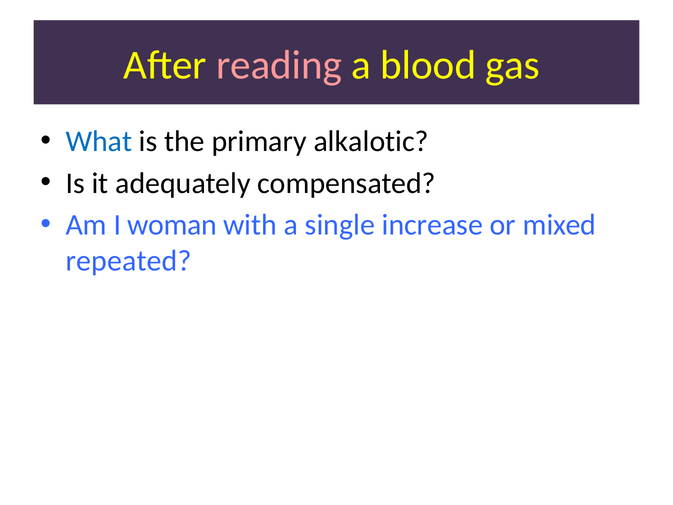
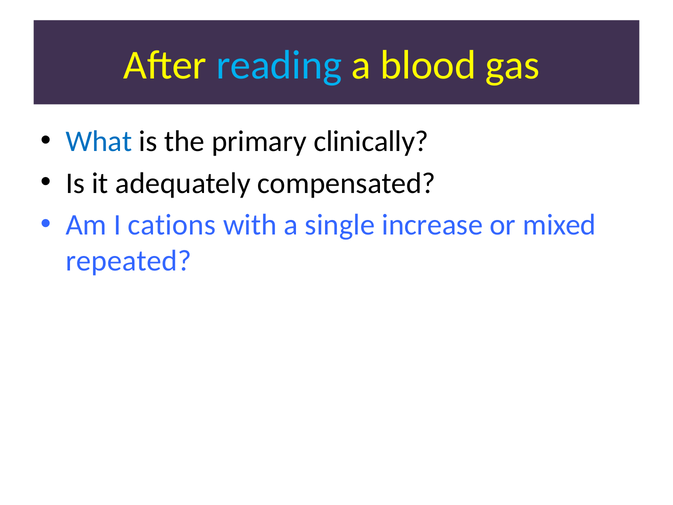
reading colour: pink -> light blue
alkalotic: alkalotic -> clinically
woman: woman -> cations
